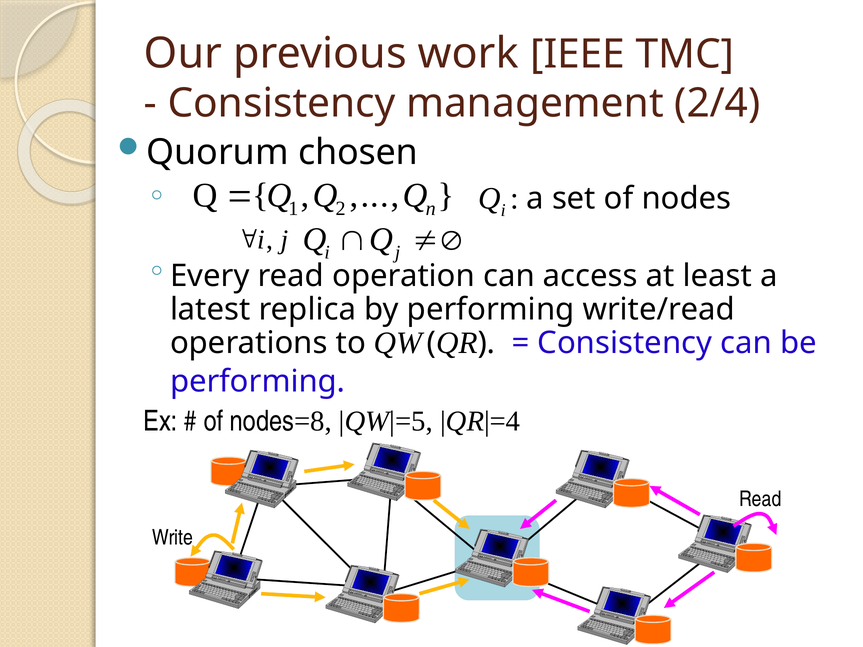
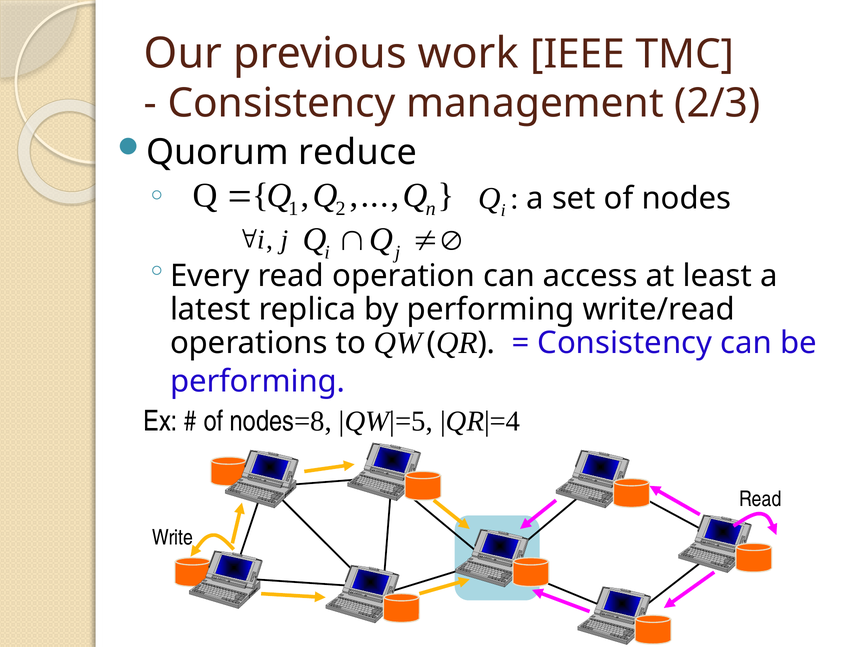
2/4: 2/4 -> 2/3
chosen: chosen -> reduce
